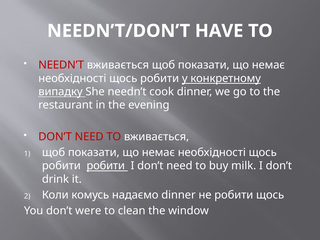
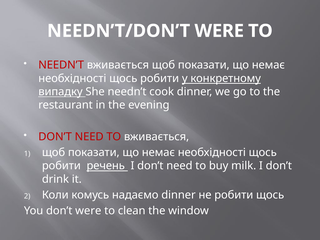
NEEDN’T/DON’T HAVE: HAVE -> WERE
робити робити: робити -> речень
